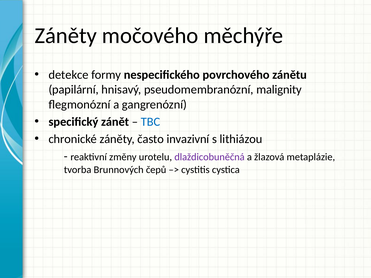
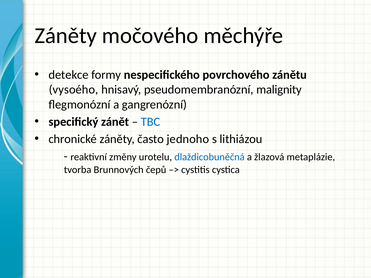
papilární: papilární -> vysoého
invazivní: invazivní -> jednoho
dlaždicobuněčná colour: purple -> blue
